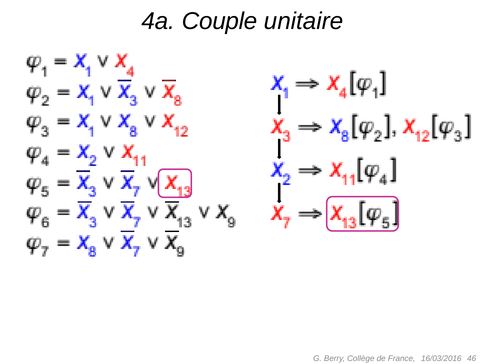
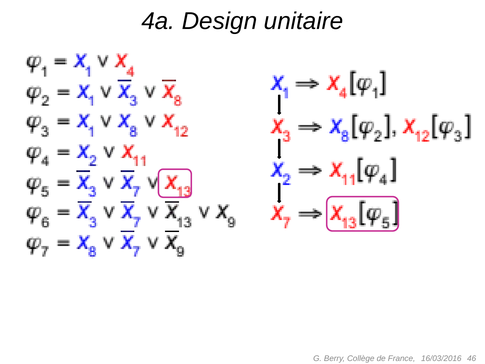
Couple: Couple -> Design
